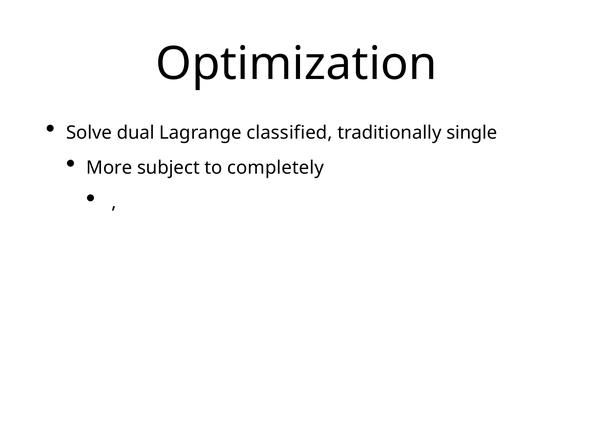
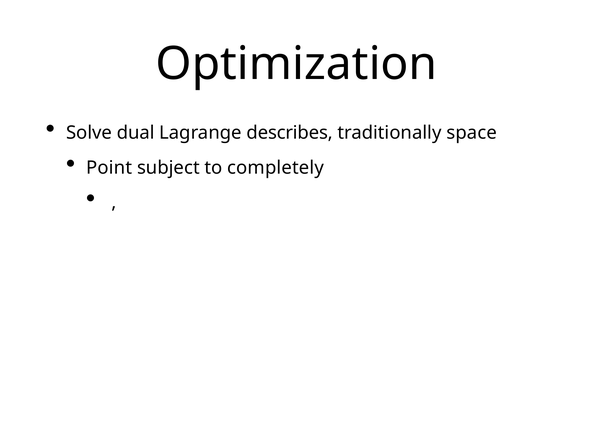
classified: classified -> describes
single: single -> space
More: More -> Point
